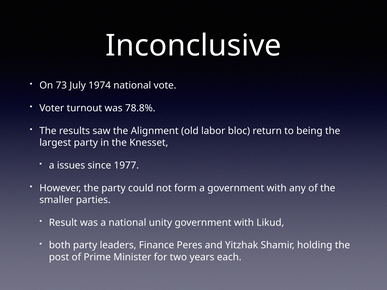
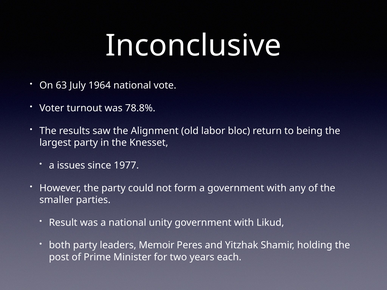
73: 73 -> 63
1974: 1974 -> 1964
Finance: Finance -> Memoir
